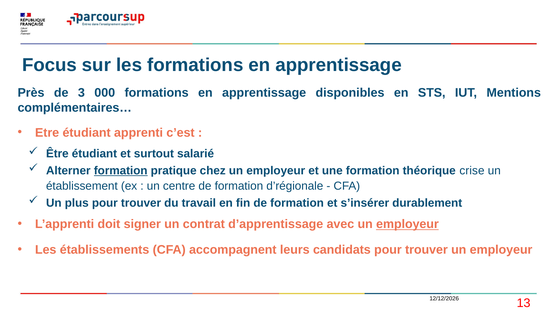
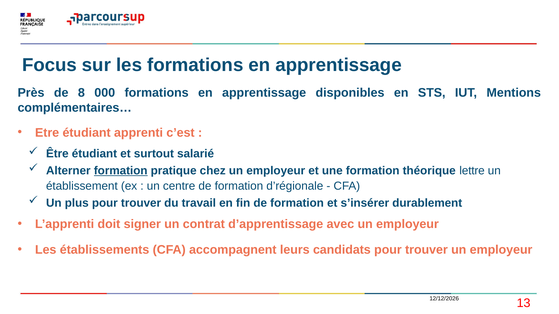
3: 3 -> 8
crise: crise -> lettre
employeur at (407, 225) underline: present -> none
